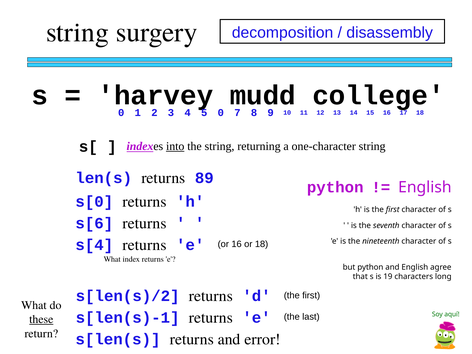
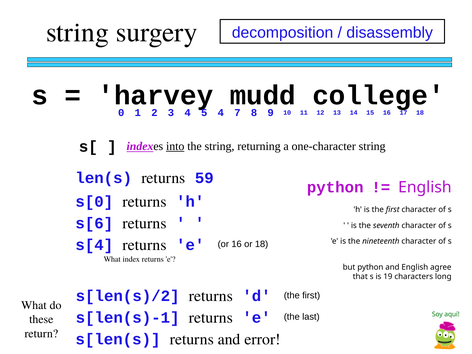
0 at (221, 113): 0 -> 4
89: 89 -> 59
these underline: present -> none
